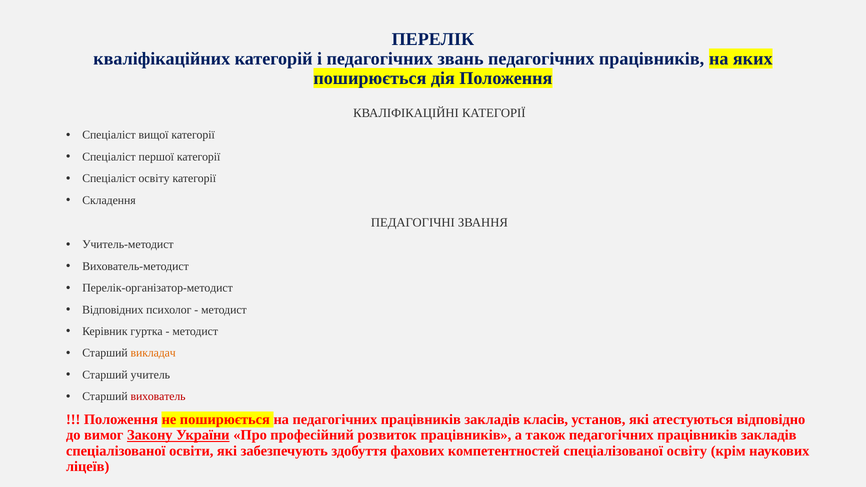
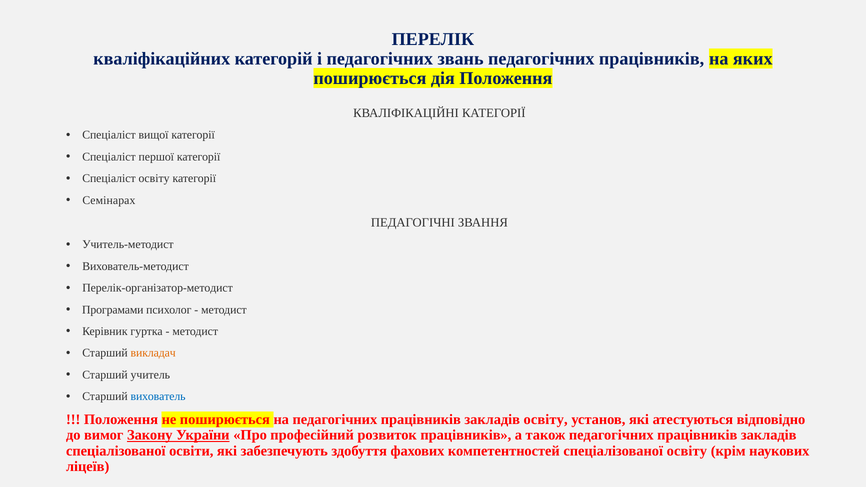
Складення: Складення -> Семінарах
Відповідних: Відповідних -> Програмами
вихователь colour: red -> blue
закладів класів: класів -> освіту
